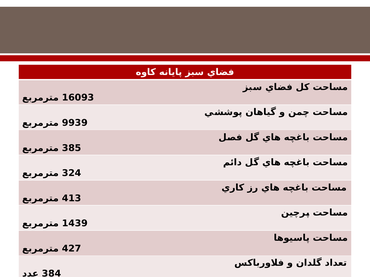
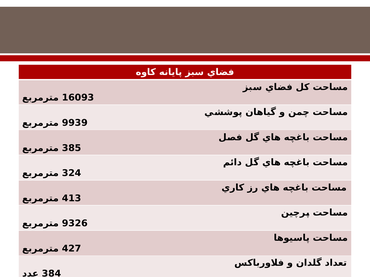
1439: 1439 -> 9326
